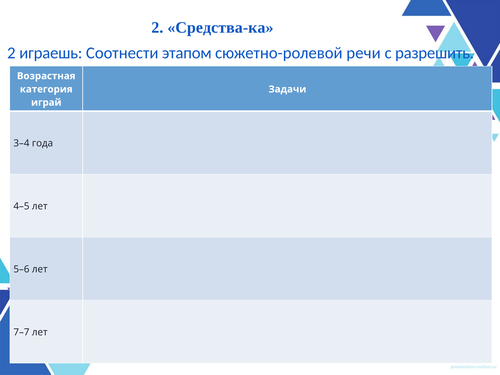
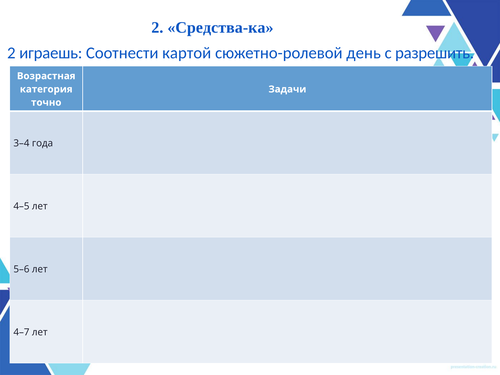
этапом: этапом -> картой
речи: речи -> день
играй: играй -> точно
7–7: 7–7 -> 4–7
